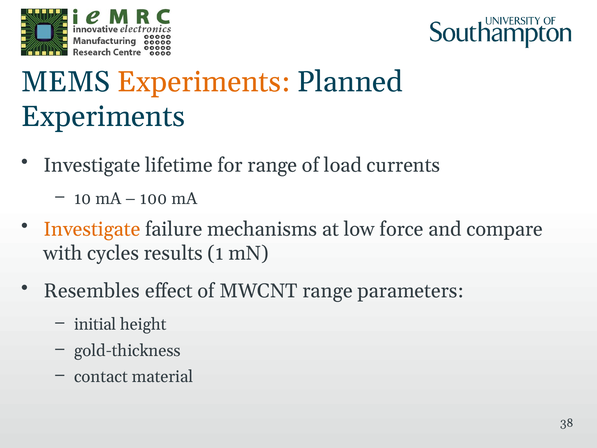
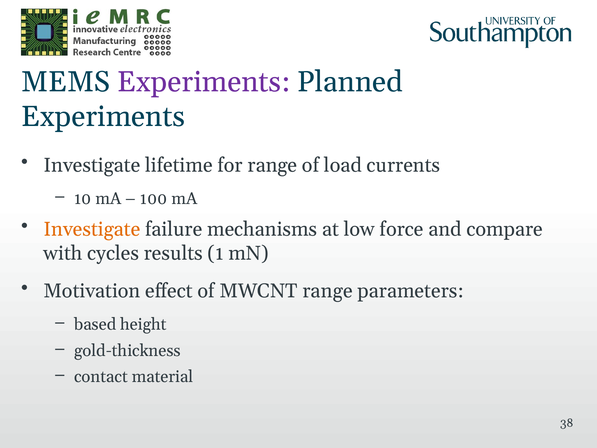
Experiments at (204, 82) colour: orange -> purple
Resembles: Resembles -> Motivation
initial: initial -> based
